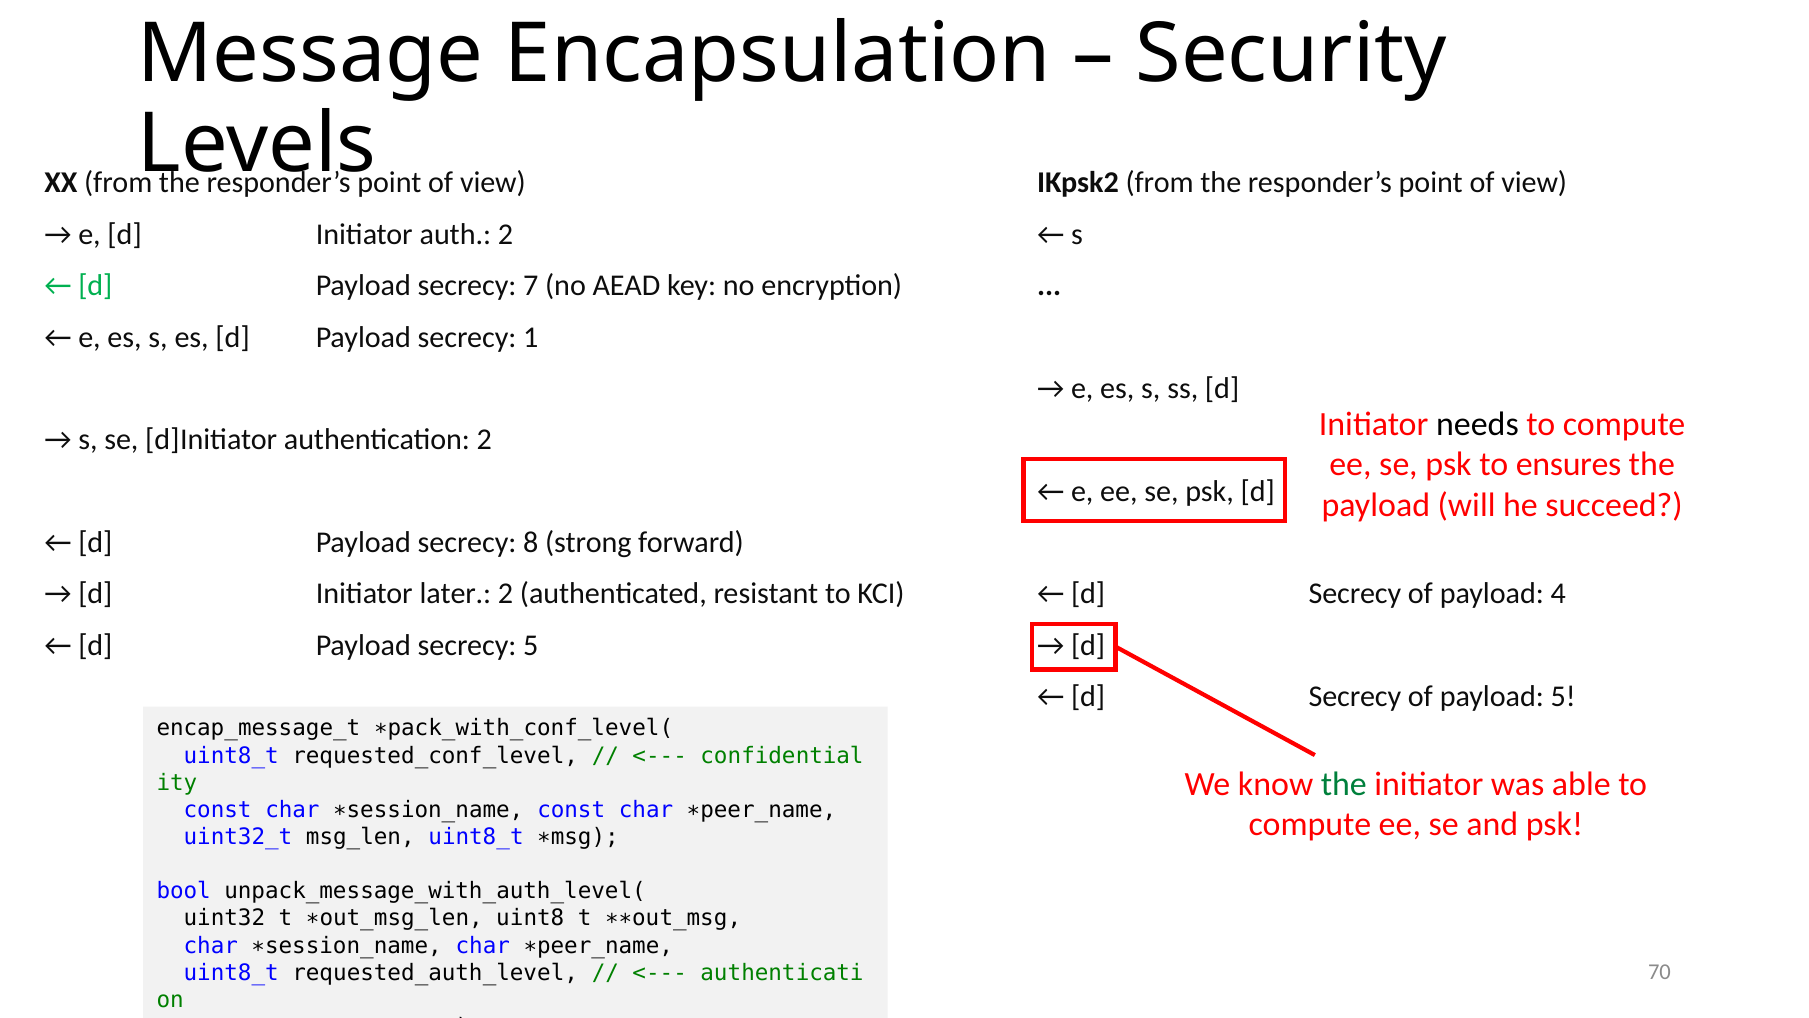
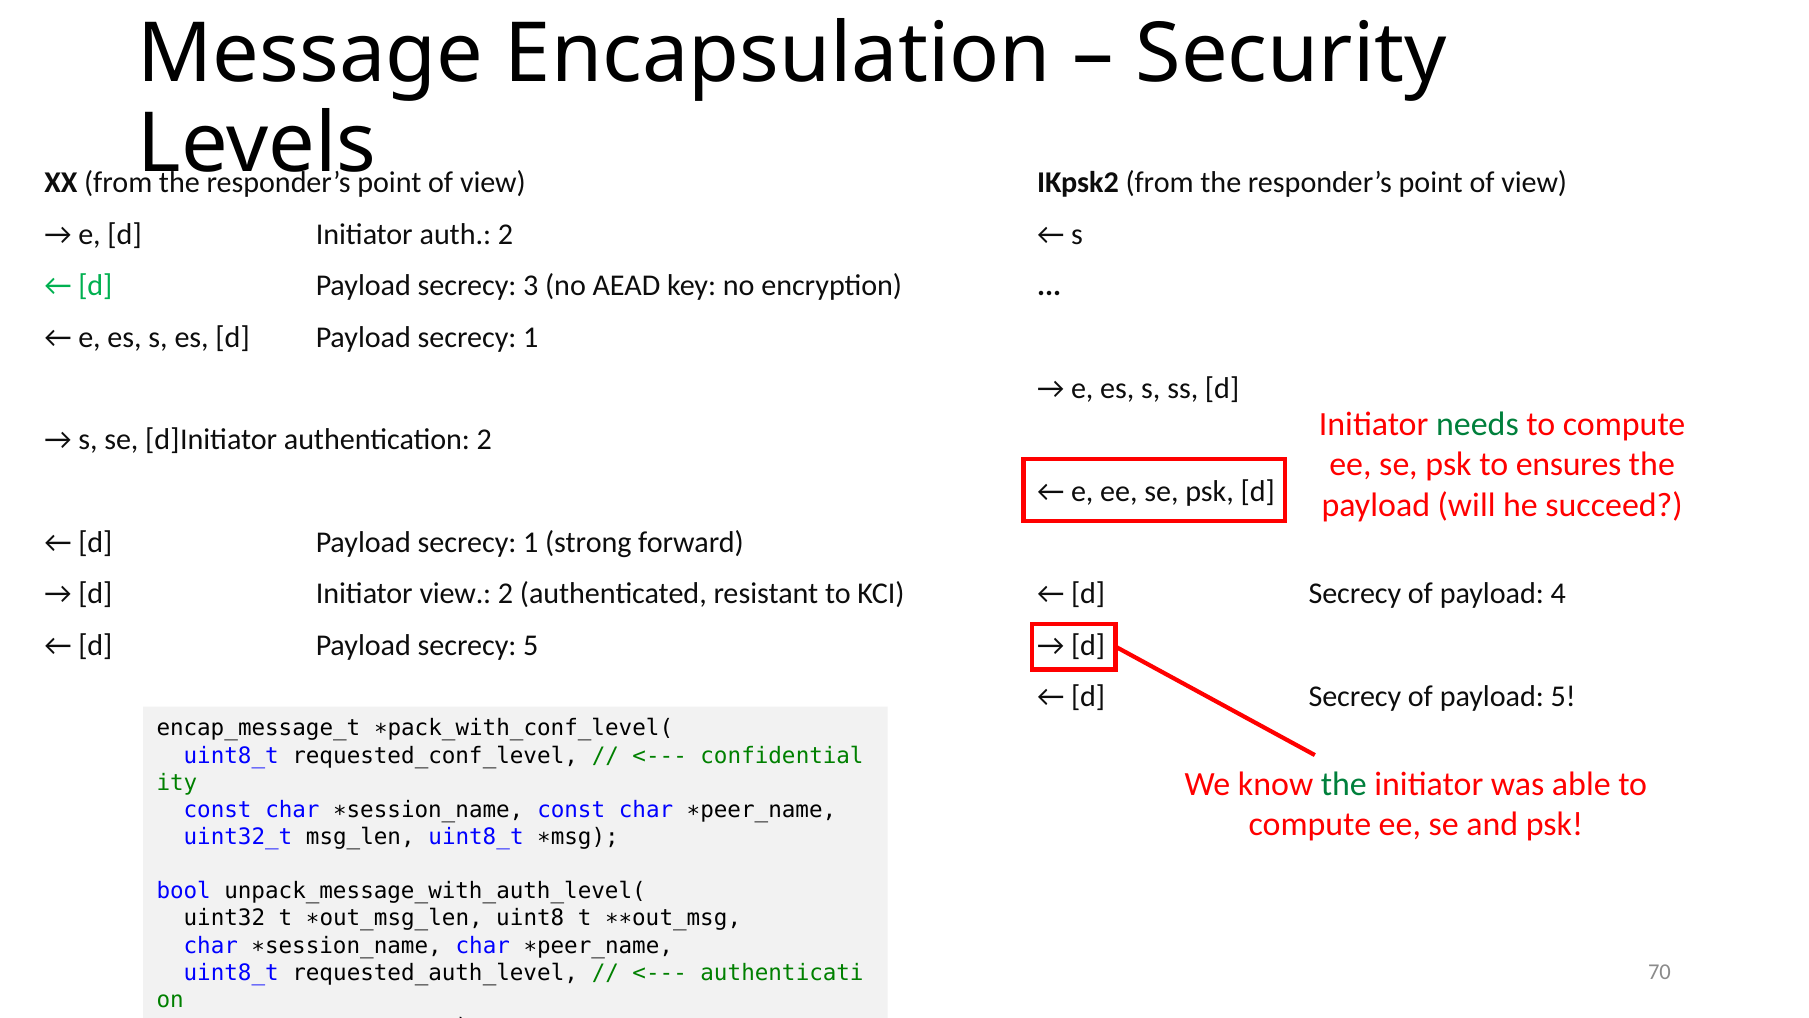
7: 7 -> 3
needs colour: black -> green
8 at (531, 542): 8 -> 1
Initiator later: later -> view
